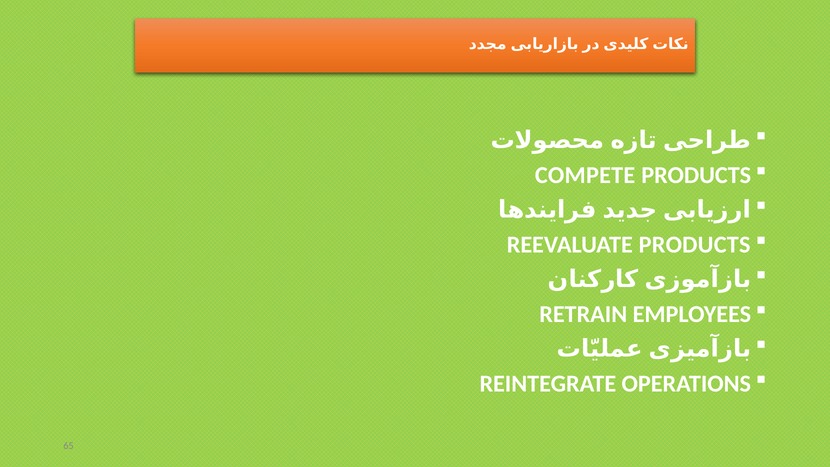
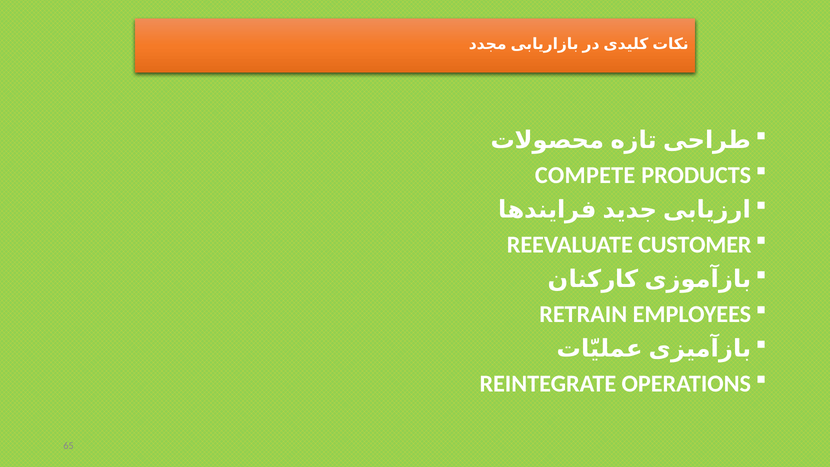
REEVALUATE PRODUCTS: PRODUCTS -> CUSTOMER
